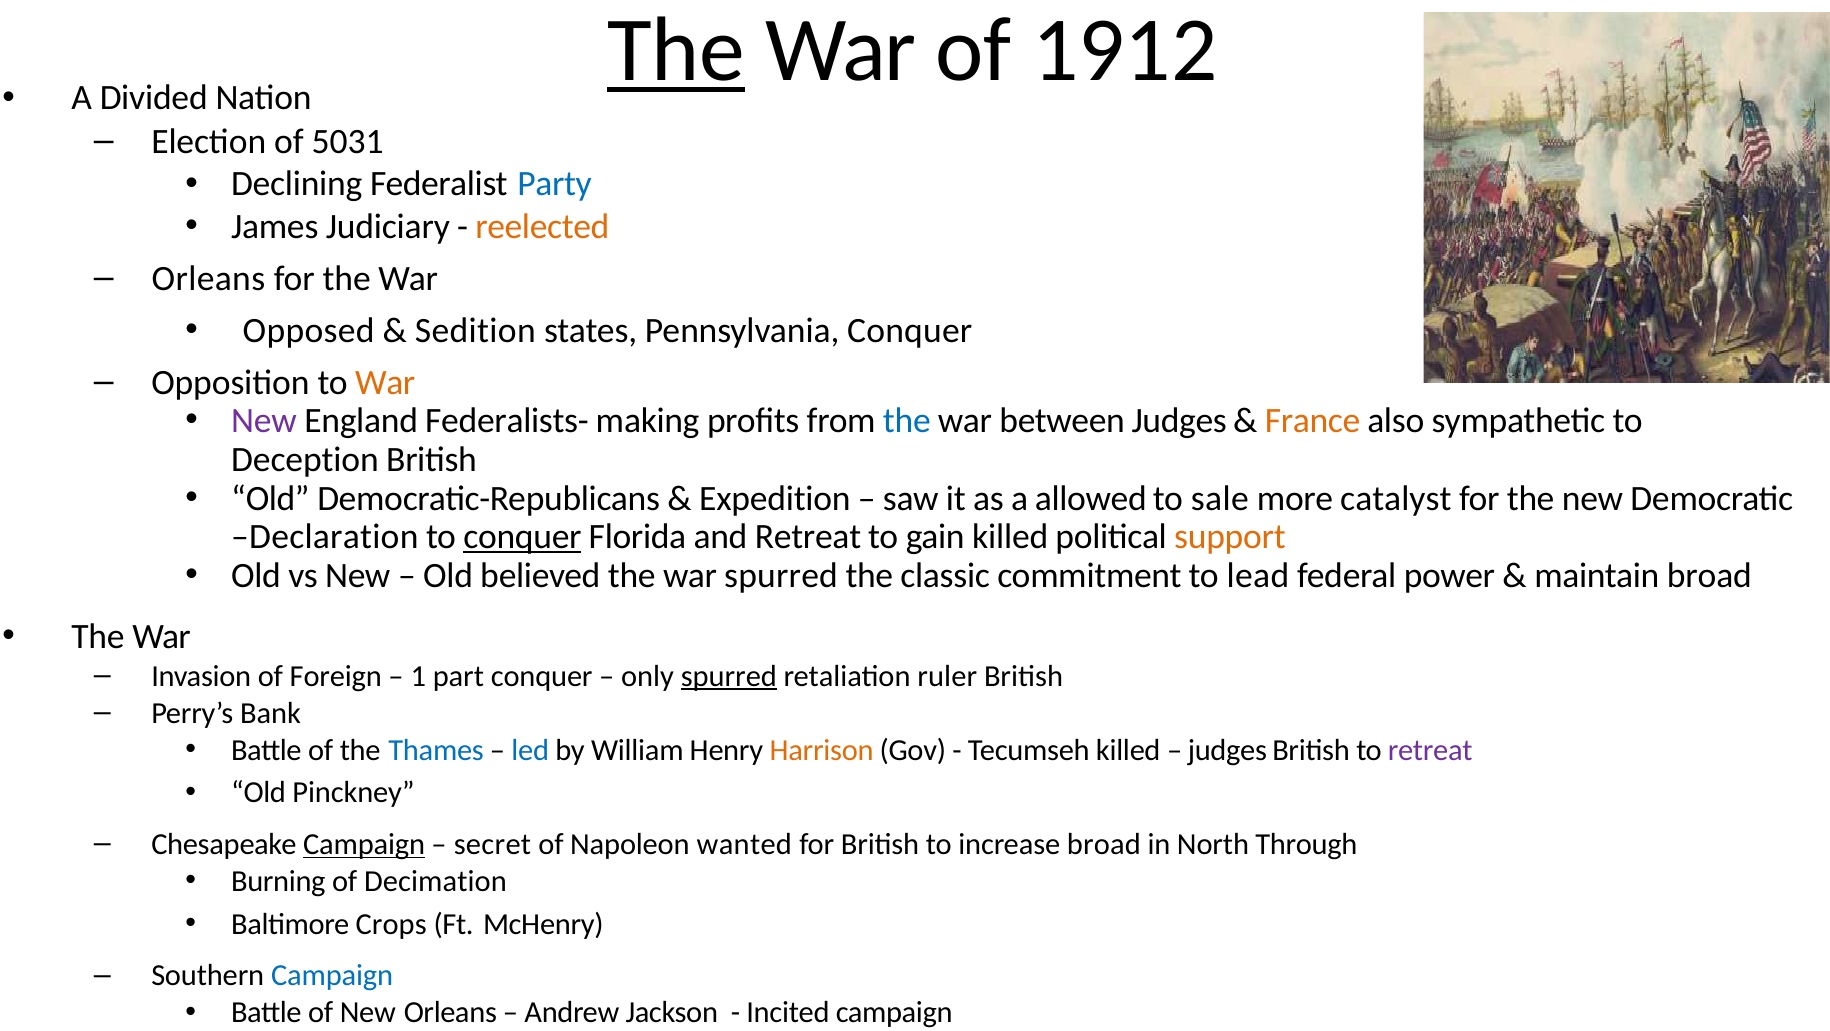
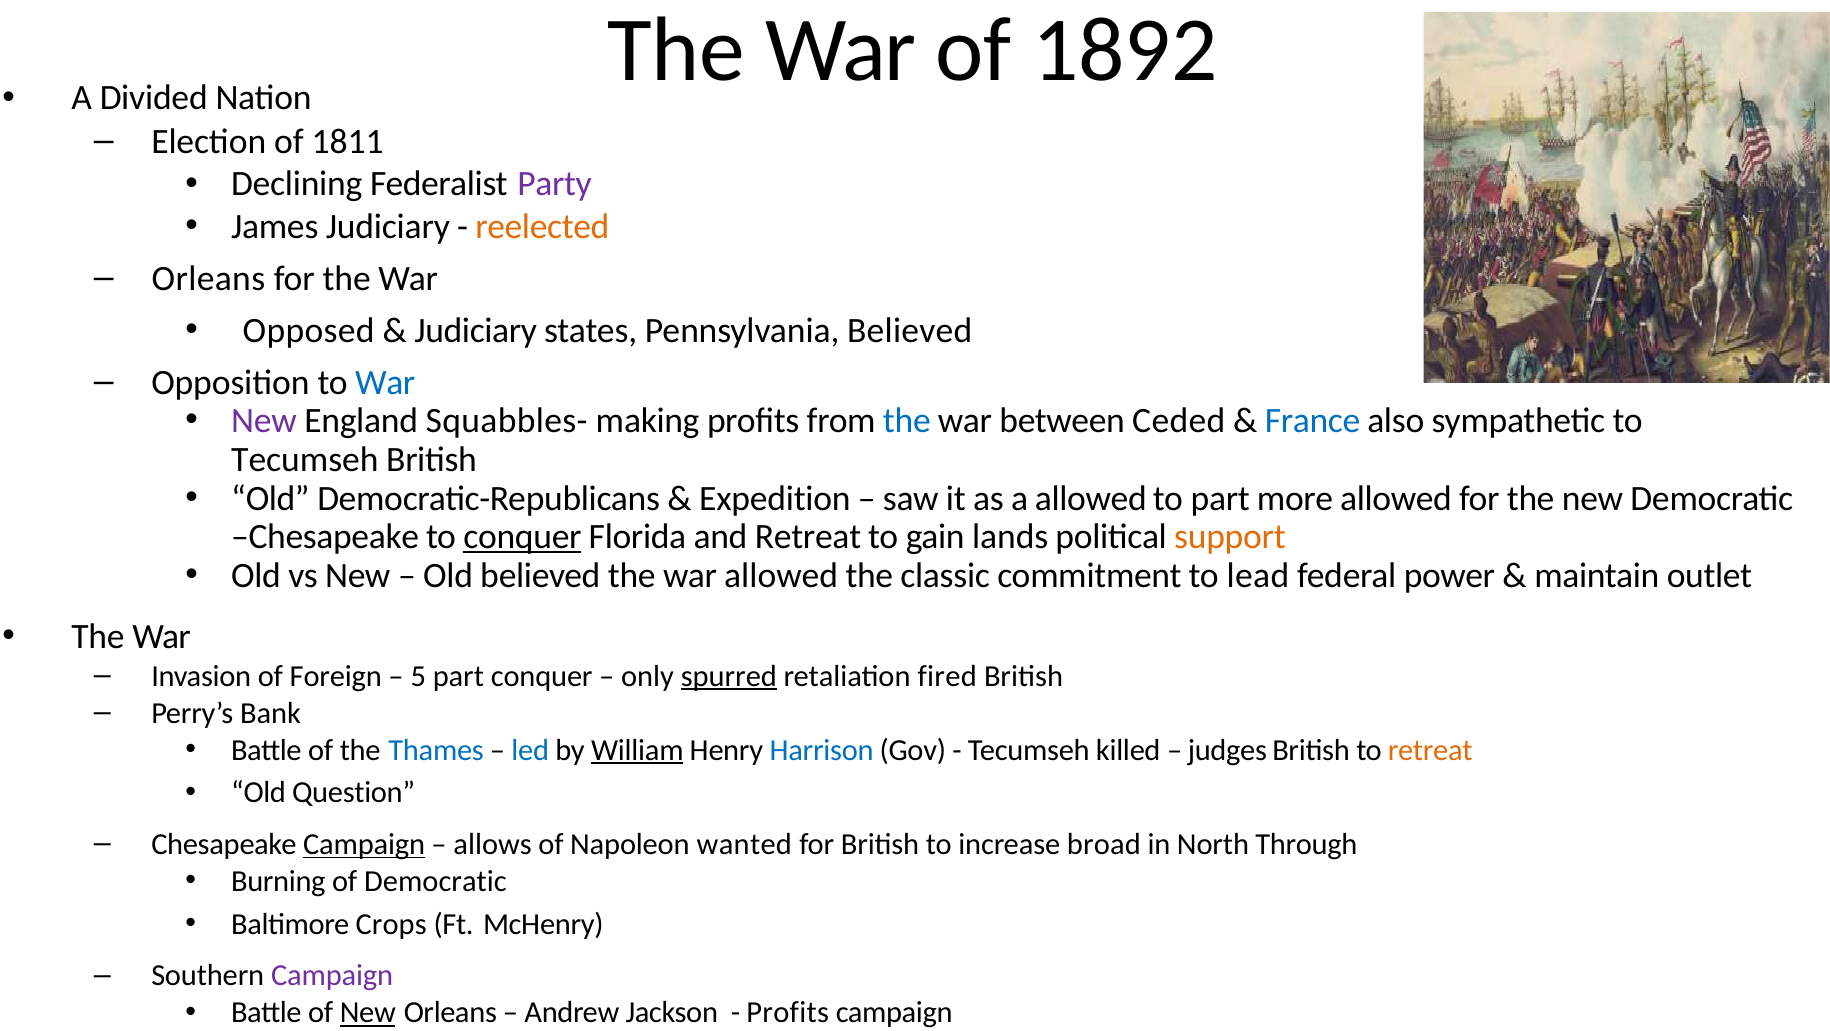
The at (676, 50) underline: present -> none
1912: 1912 -> 1892
5031: 5031 -> 1811
Party colour: blue -> purple
Sedition at (475, 330): Sedition -> Judiciary
Pennsylvania Conquer: Conquer -> Believed
War at (385, 382) colour: orange -> blue
Federalists-: Federalists- -> Squabbles-
between Judges: Judges -> Ceded
France colour: orange -> blue
Deception at (305, 459): Deception -> Tecumseh
to sale: sale -> part
more catalyst: catalyst -> allowed
Declaration at (325, 537): Declaration -> Chesapeake
gain killed: killed -> lands
war spurred: spurred -> allowed
maintain broad: broad -> outlet
1: 1 -> 5
ruler: ruler -> fired
William underline: none -> present
Harrison colour: orange -> blue
retreat at (1430, 750) colour: purple -> orange
Pinckney: Pinckney -> Question
secret: secret -> allows
of Decimation: Decimation -> Democratic
Campaign at (332, 975) colour: blue -> purple
New at (368, 1012) underline: none -> present
Incited at (788, 1012): Incited -> Profits
